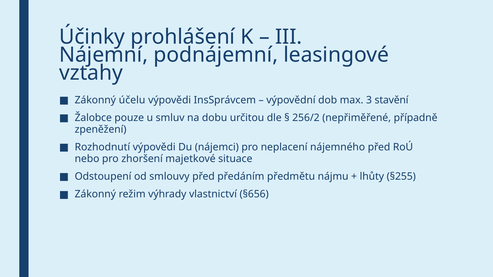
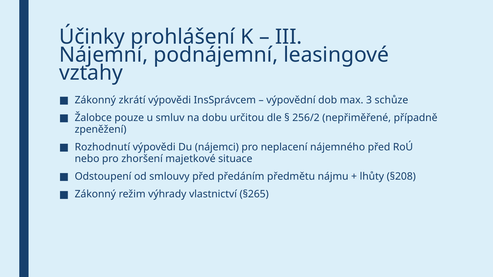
účelu: účelu -> zkrátí
stavění: stavění -> schůze
§255: §255 -> §208
§656: §656 -> §265
